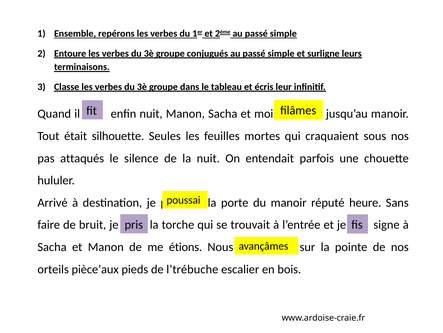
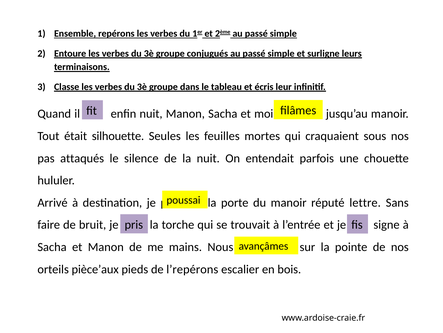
heure: heure -> lettre
étions: étions -> mains
l’trébuche: l’trébuche -> l’repérons
